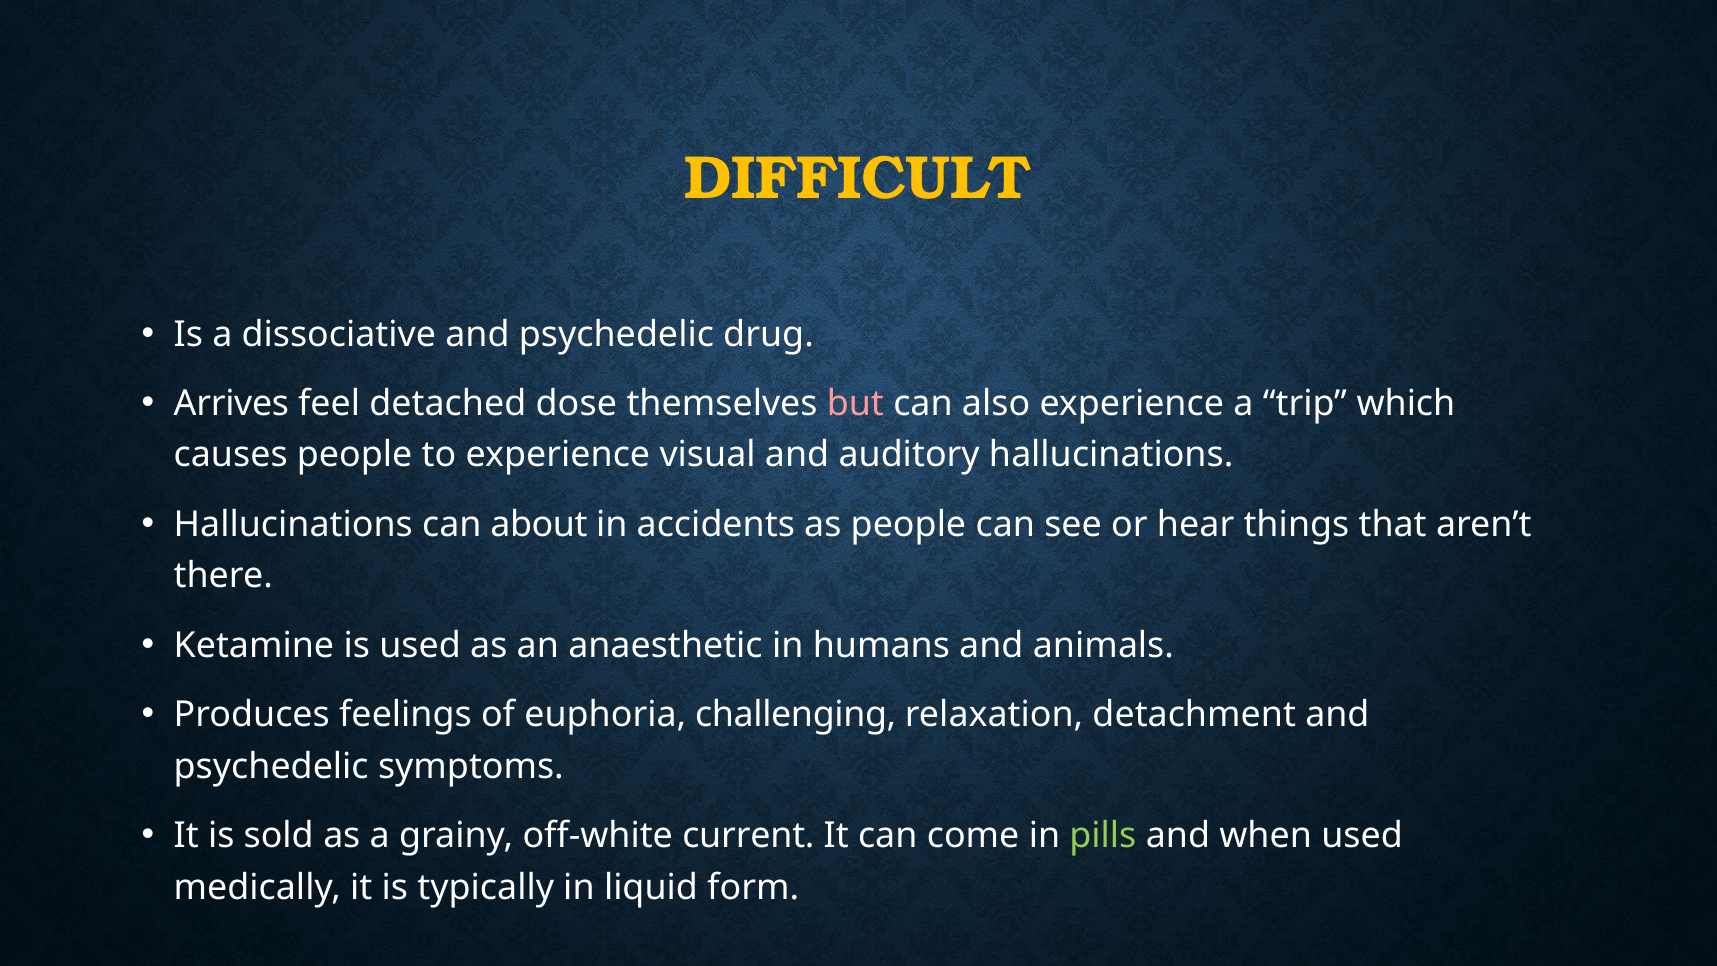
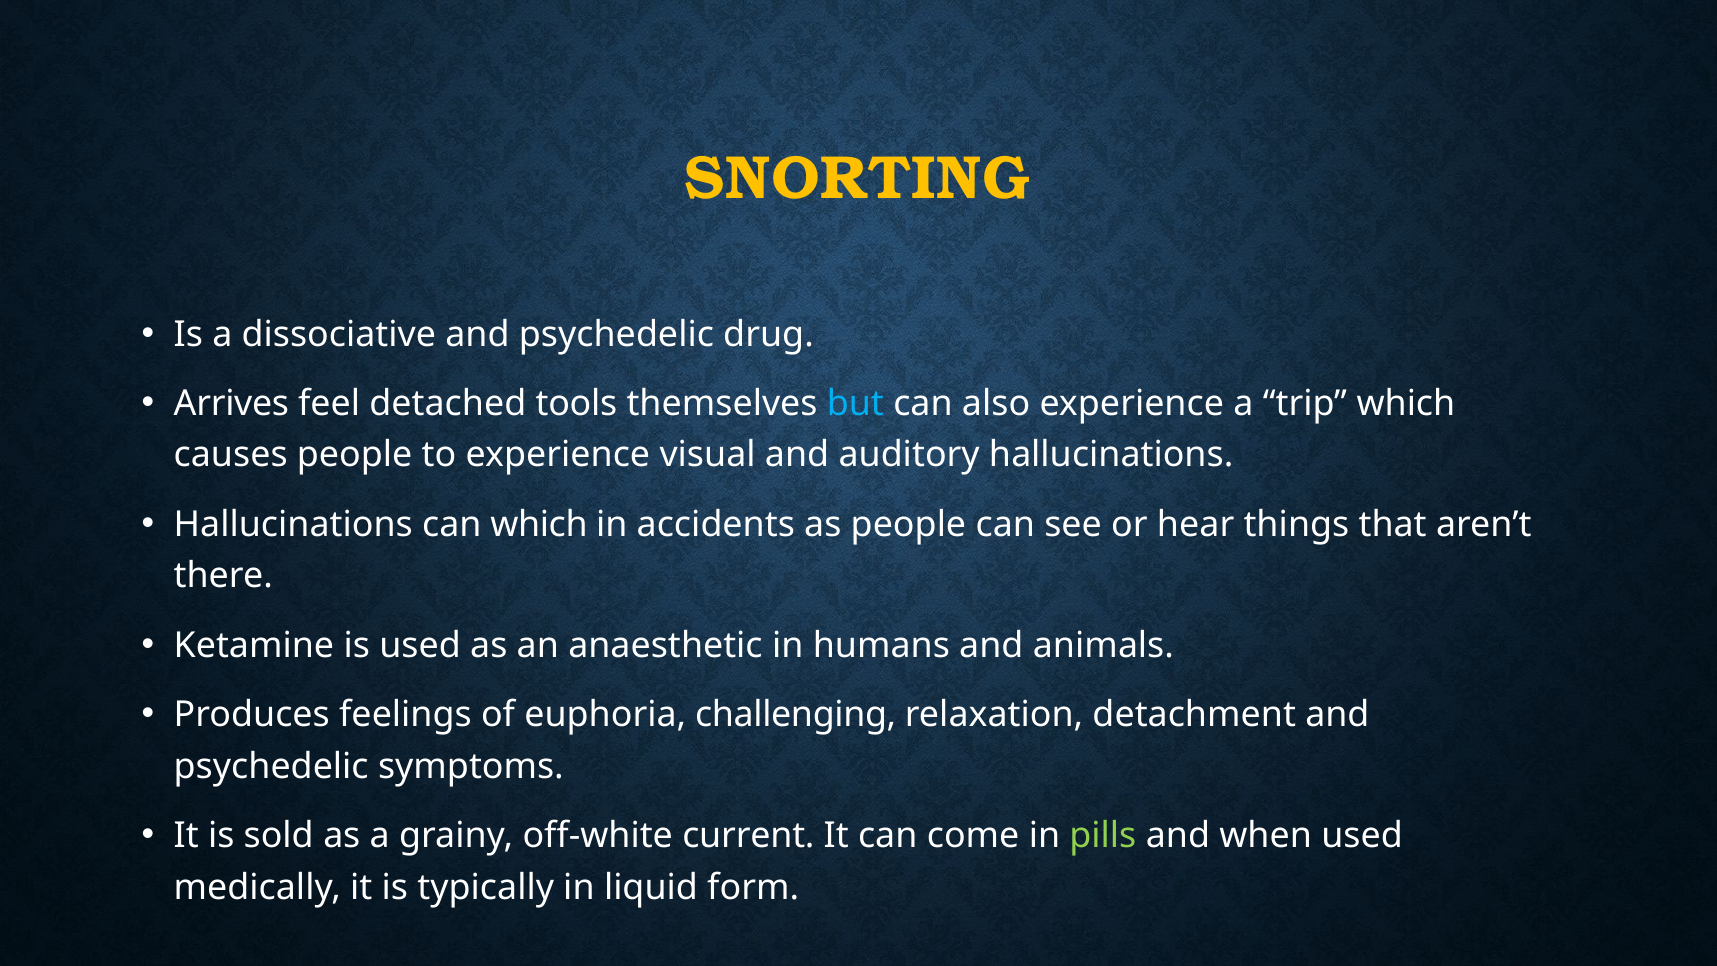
DIFFICULT: DIFFICULT -> SNORTING
dose: dose -> tools
but colour: pink -> light blue
can about: about -> which
